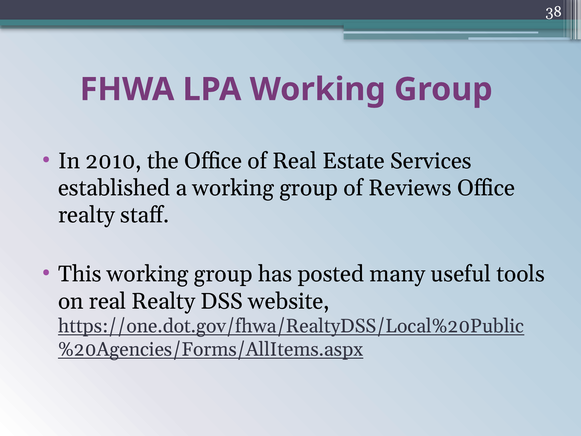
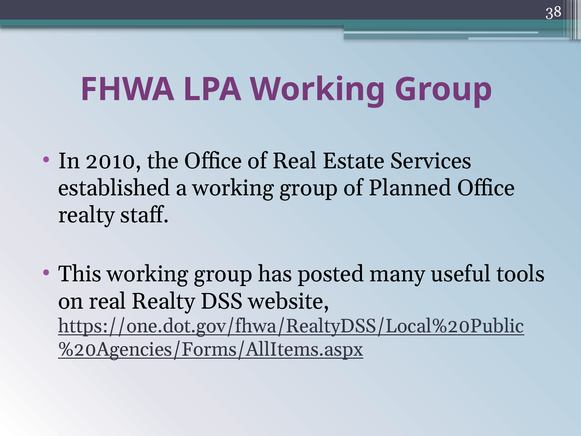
Reviews: Reviews -> Planned
